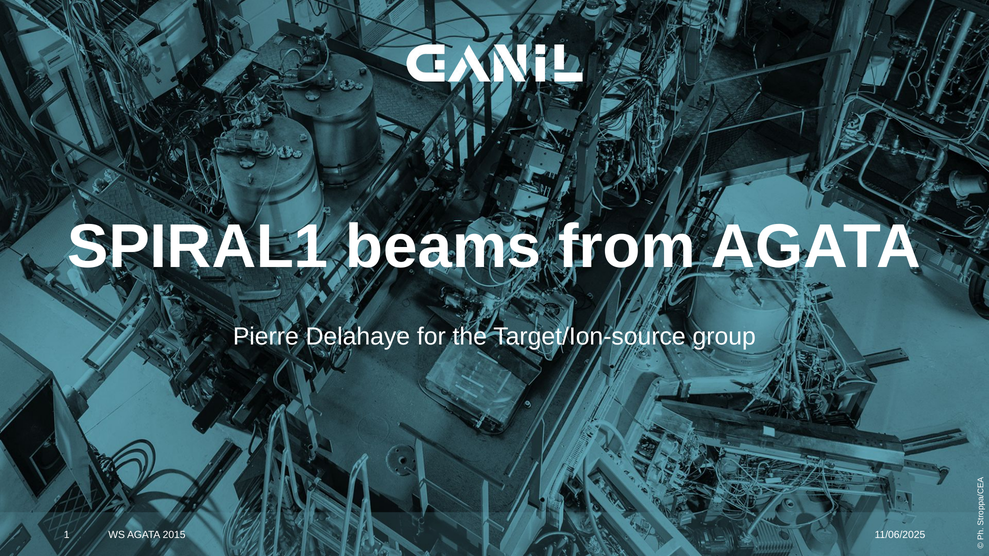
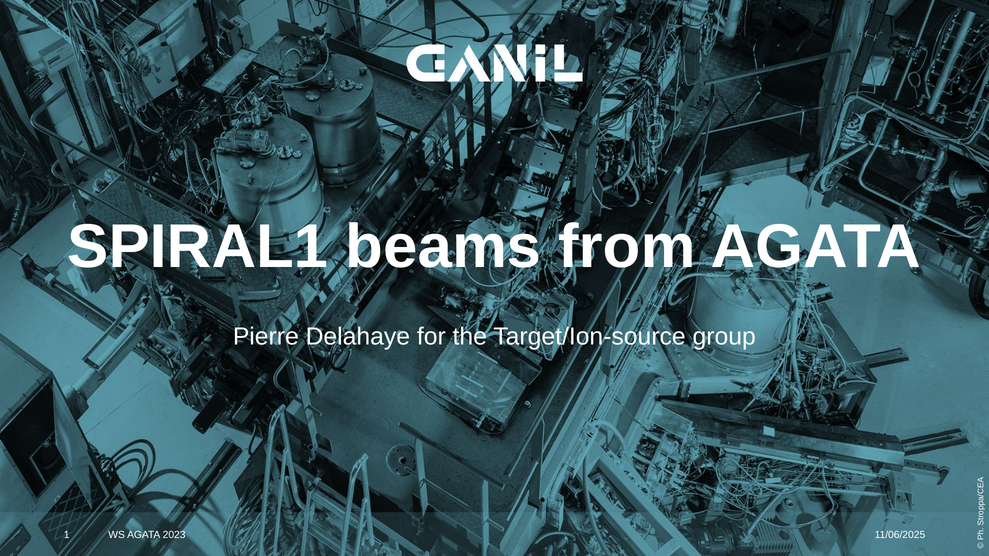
2015: 2015 -> 2023
